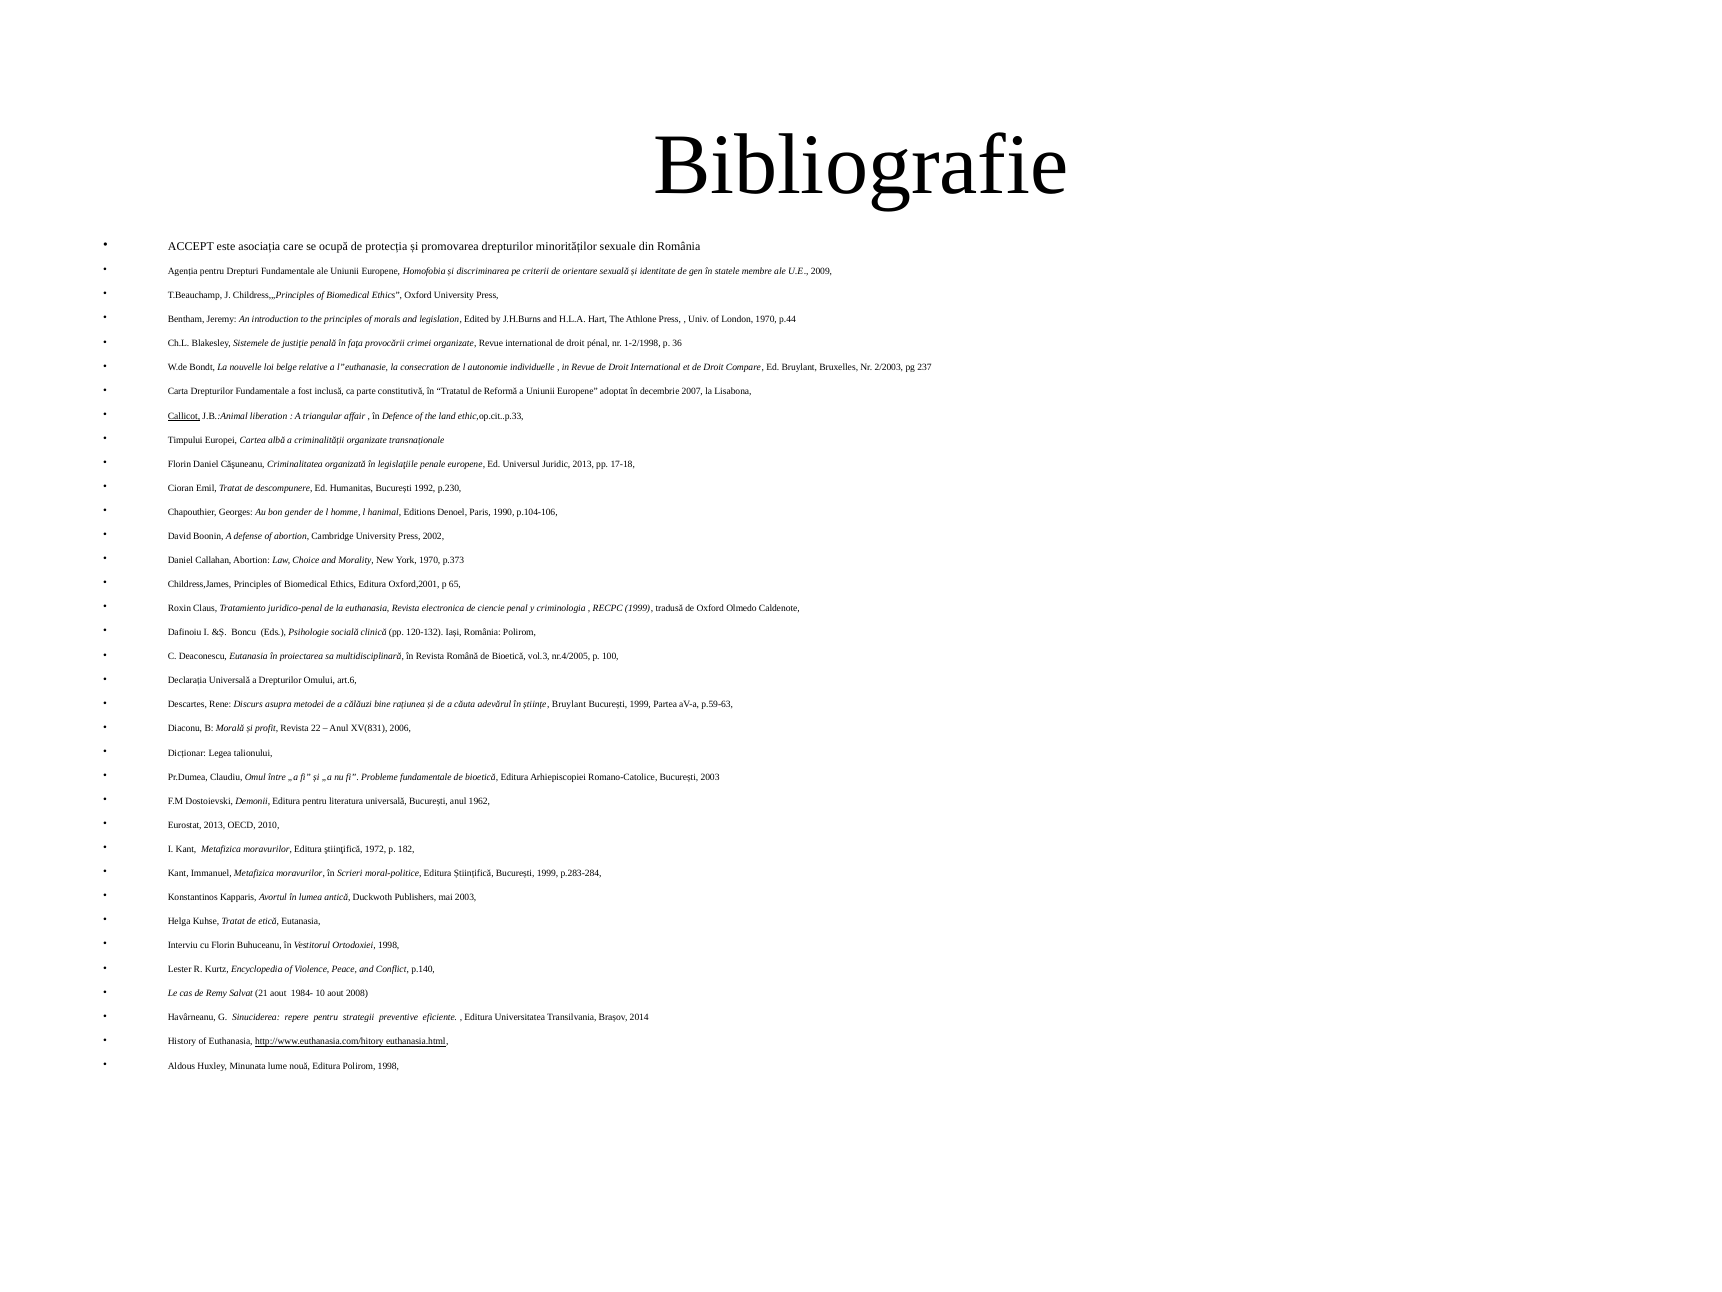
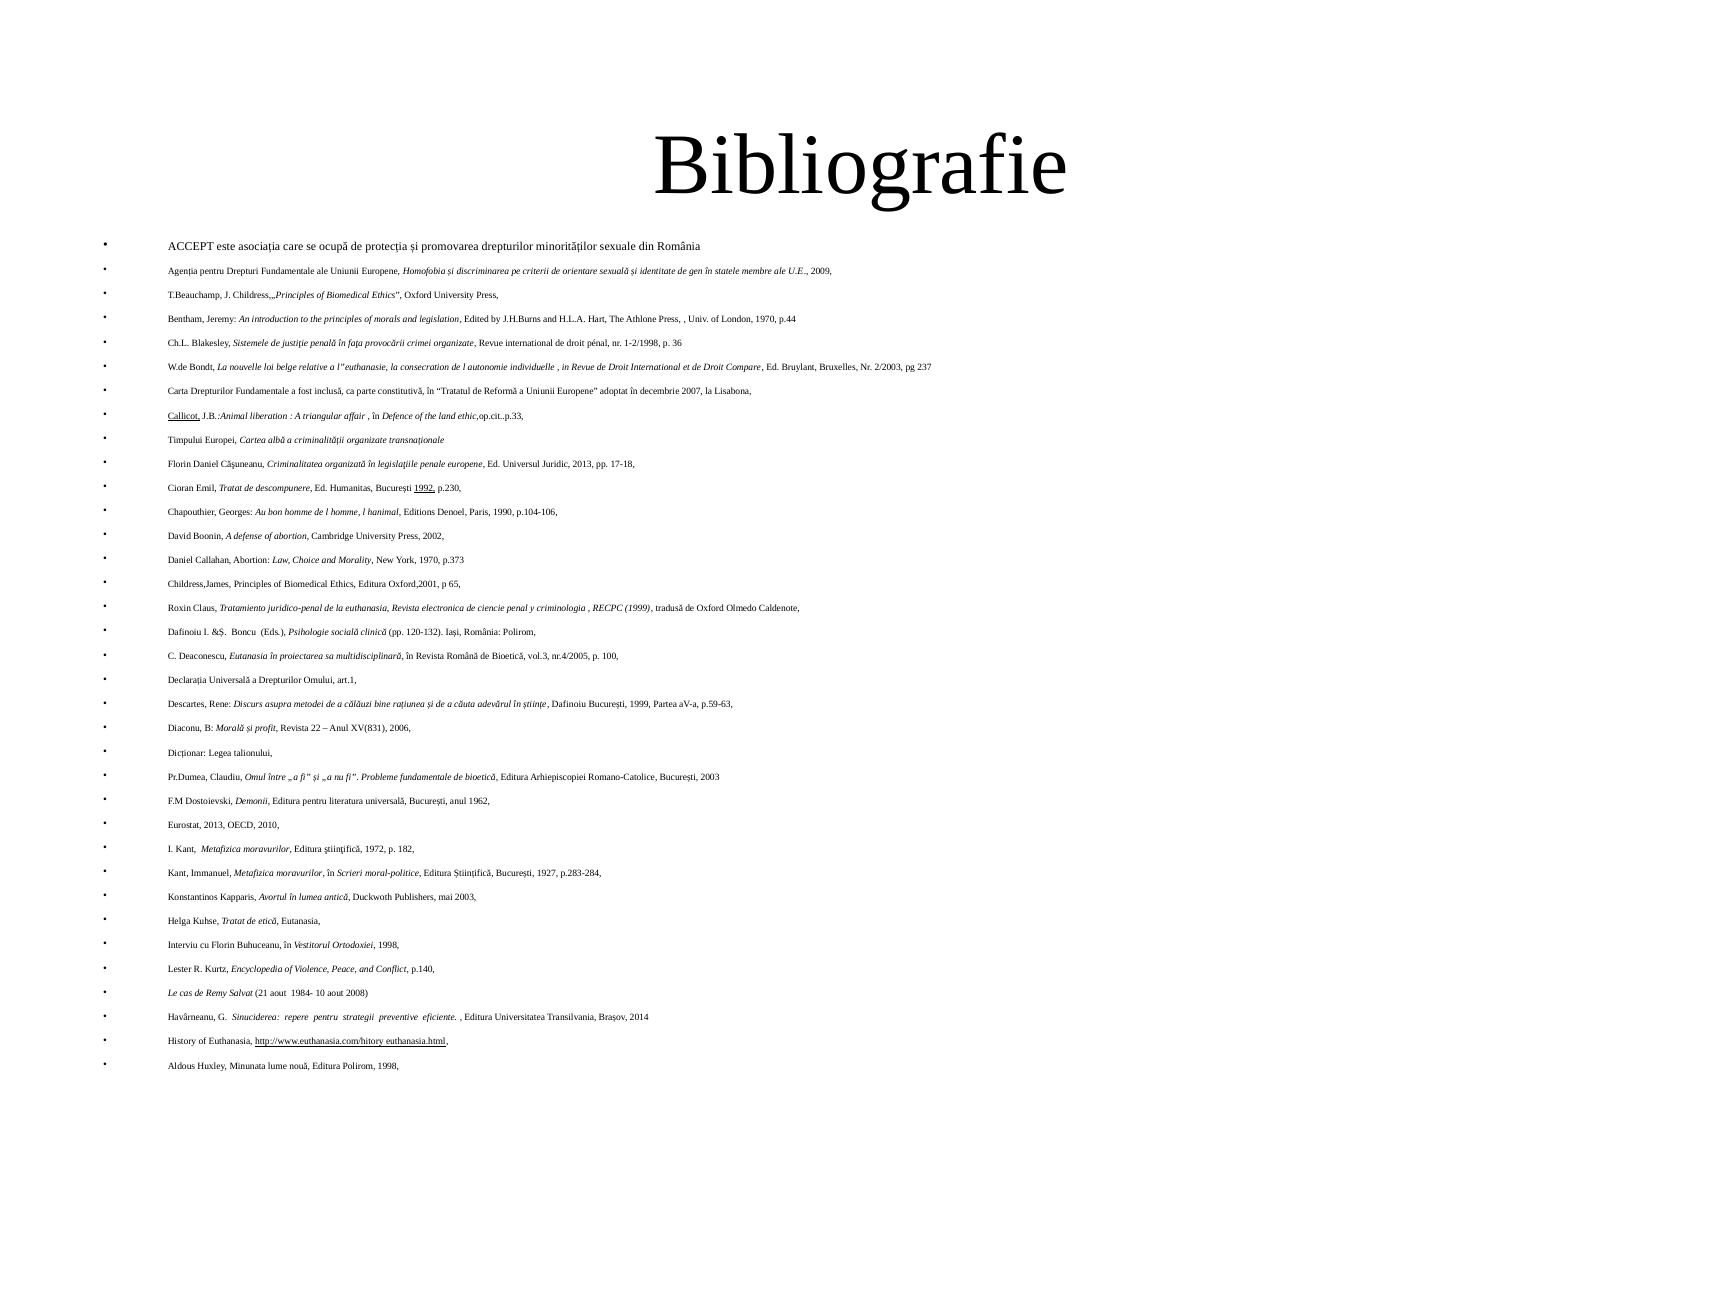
1992 underline: none -> present
bon gender: gender -> homme
art.6: art.6 -> art.1
științe Bruylant: Bruylant -> Dafinoiu
Științifică București 1999: 1999 -> 1927
